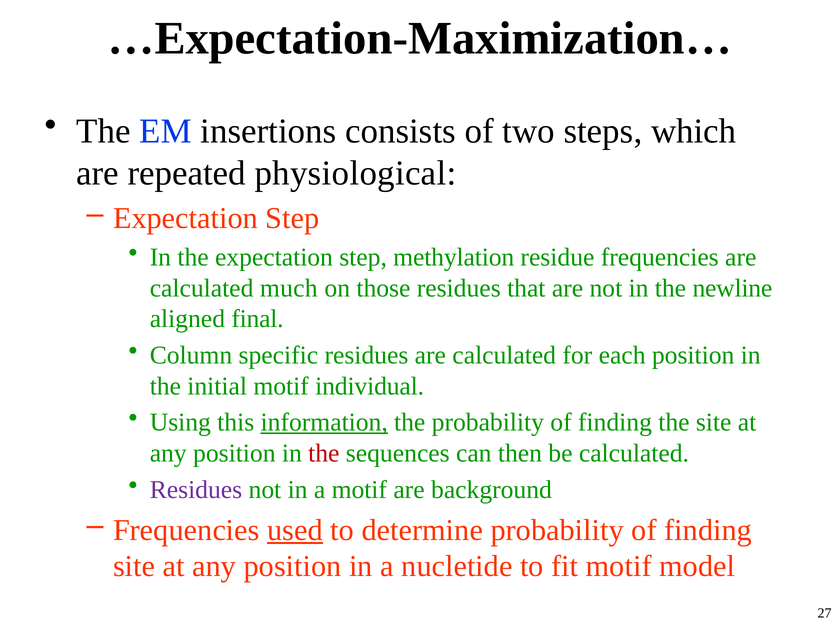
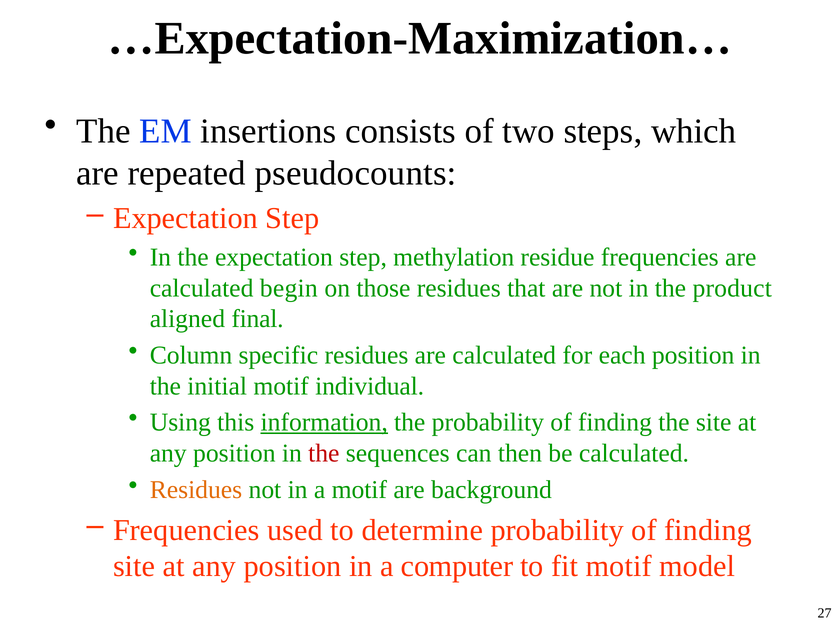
physiological: physiological -> pseudocounts
much: much -> begin
newline: newline -> product
Residues at (196, 490) colour: purple -> orange
used underline: present -> none
nucletide: nucletide -> computer
